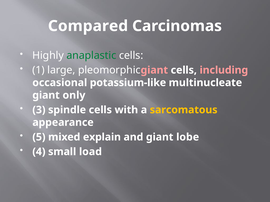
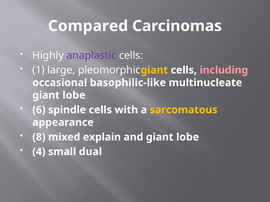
anaplastic colour: green -> purple
giant at (154, 70) colour: pink -> yellow
potassium-like: potassium-like -> basophilic-like
only at (74, 95): only -> lobe
3: 3 -> 6
5: 5 -> 8
load: load -> dual
